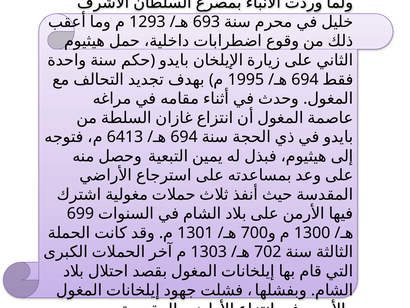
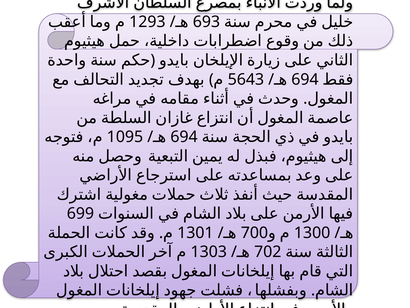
1995: 1995 -> 5643
6413: 6413 -> 1095
